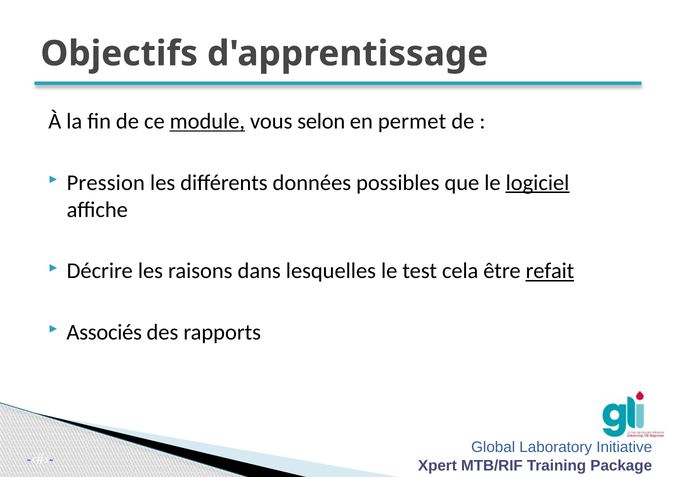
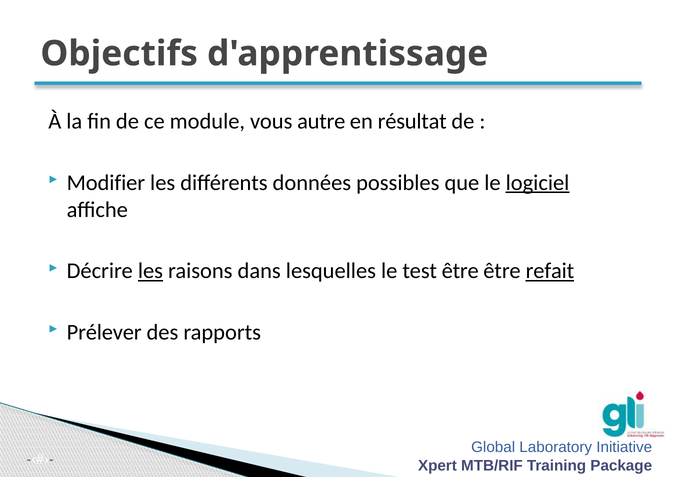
module underline: present -> none
selon: selon -> autre
permet: permet -> résultat
Pression: Pression -> Modifier
les at (150, 271) underline: none -> present
test cela: cela -> être
Associés: Associés -> Prélever
